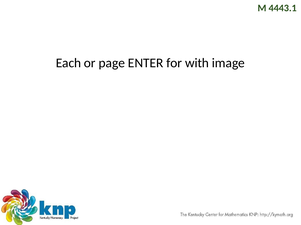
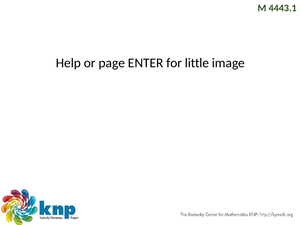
Each: Each -> Help
with: with -> little
